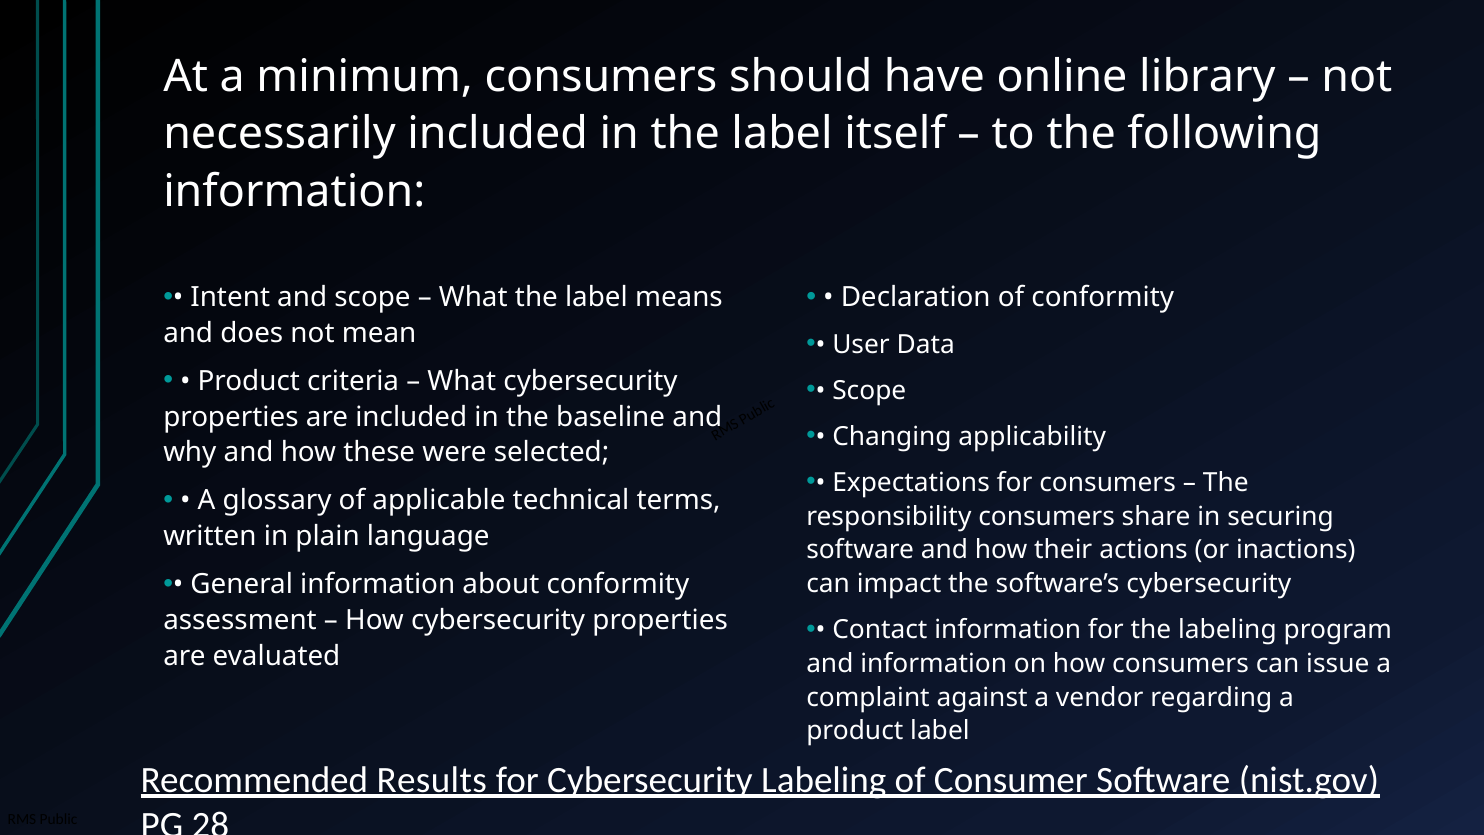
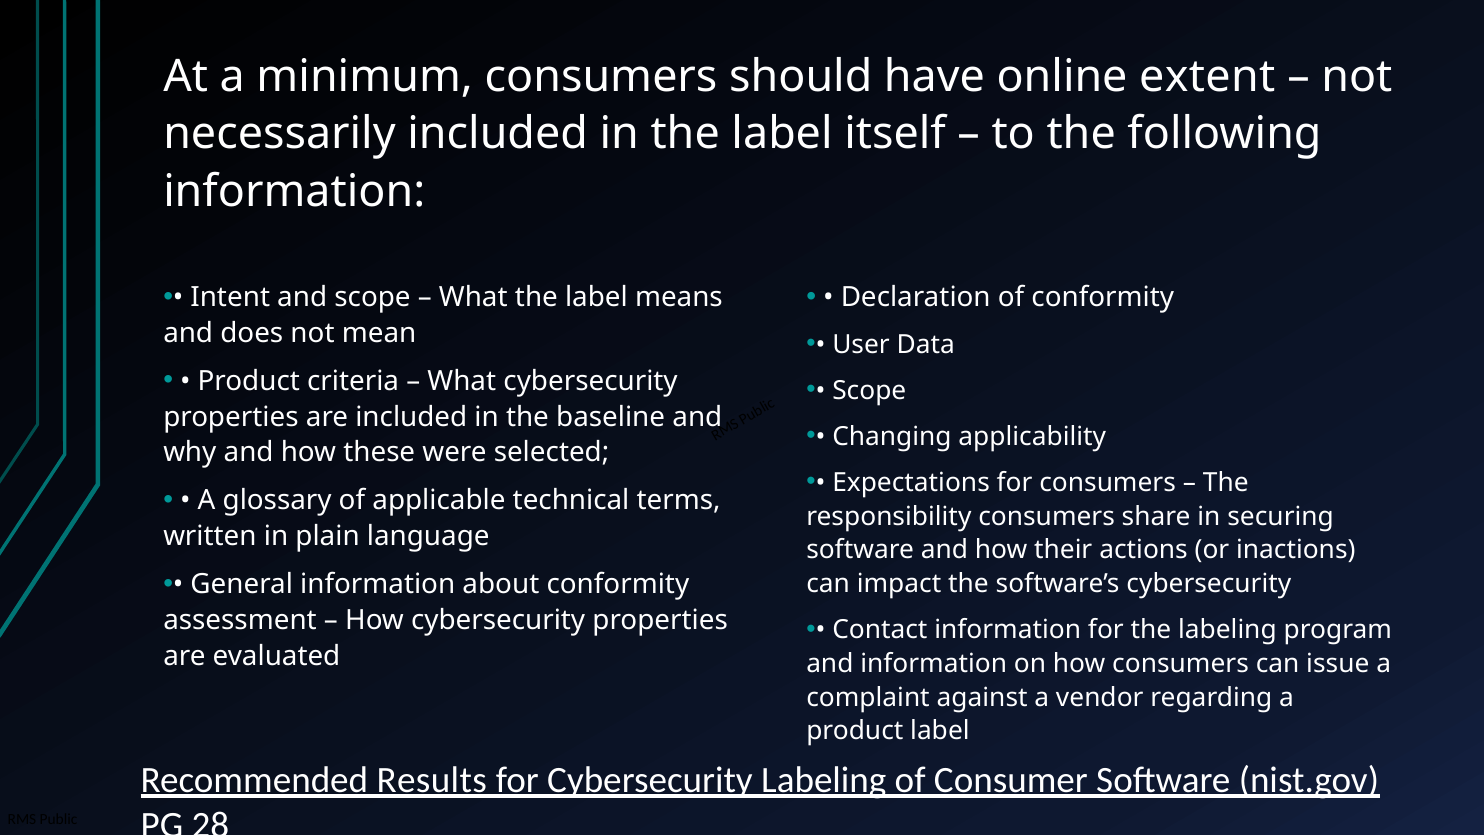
library: library -> extent
